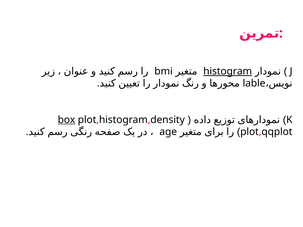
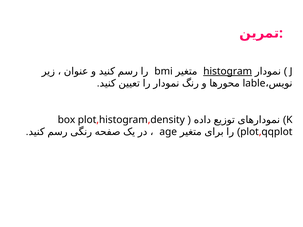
box underline: present -> none
